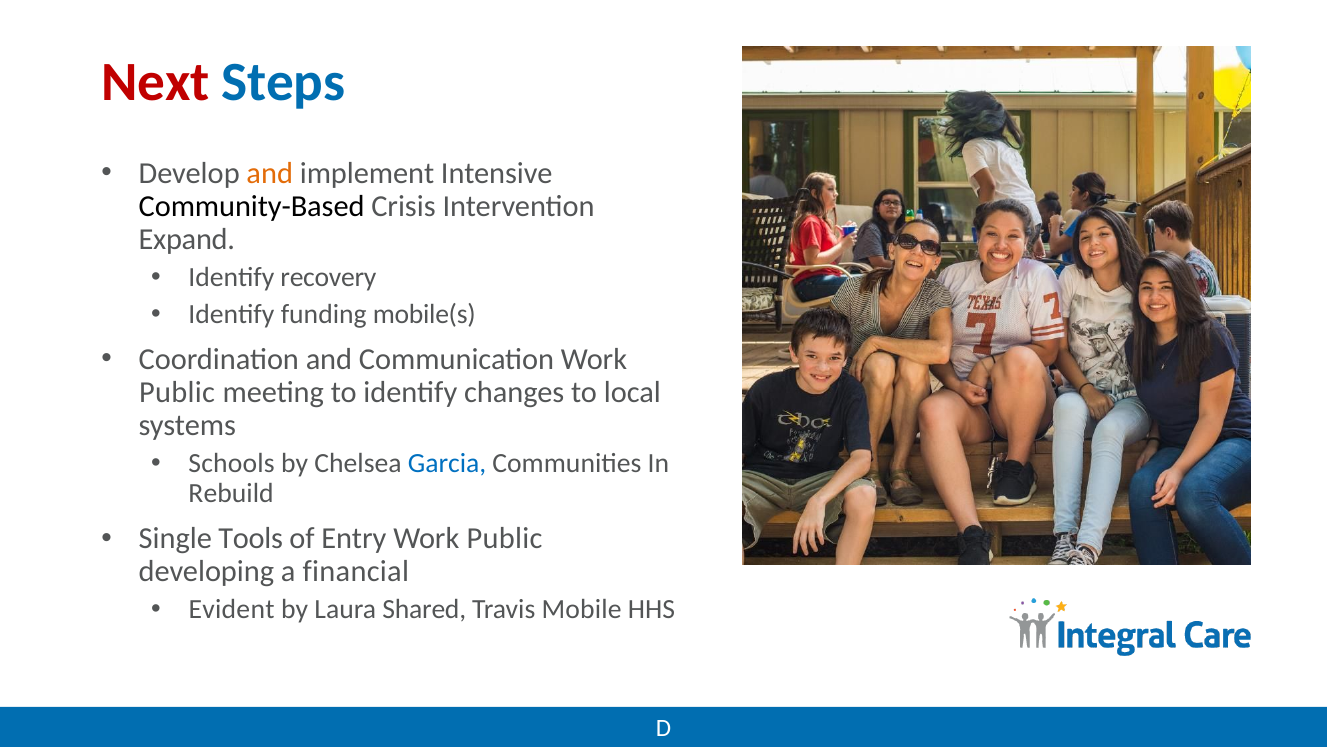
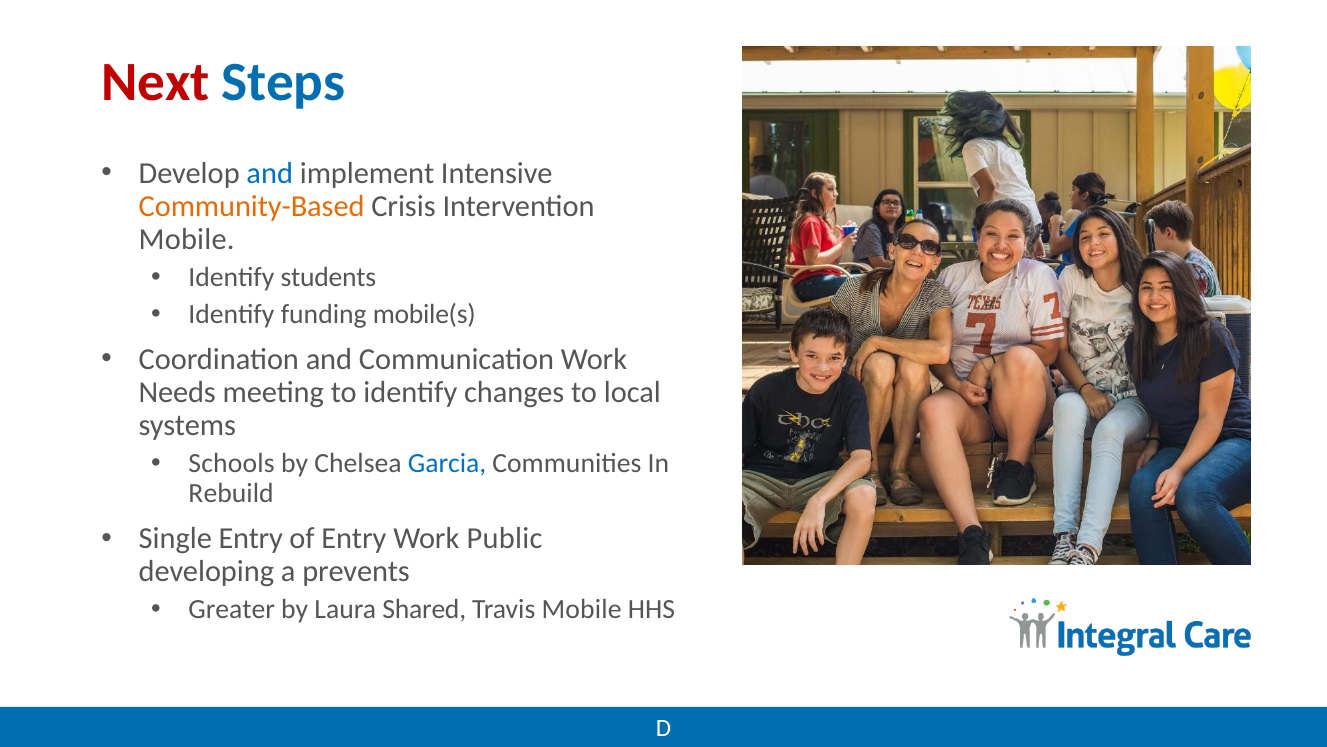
and at (270, 173) colour: orange -> blue
Community-Based colour: black -> orange
Expand at (187, 239): Expand -> Mobile
recovery: recovery -> students
Public at (177, 392): Public -> Needs
Single Tools: Tools -> Entry
financial: financial -> prevents
Evident: Evident -> Greater
